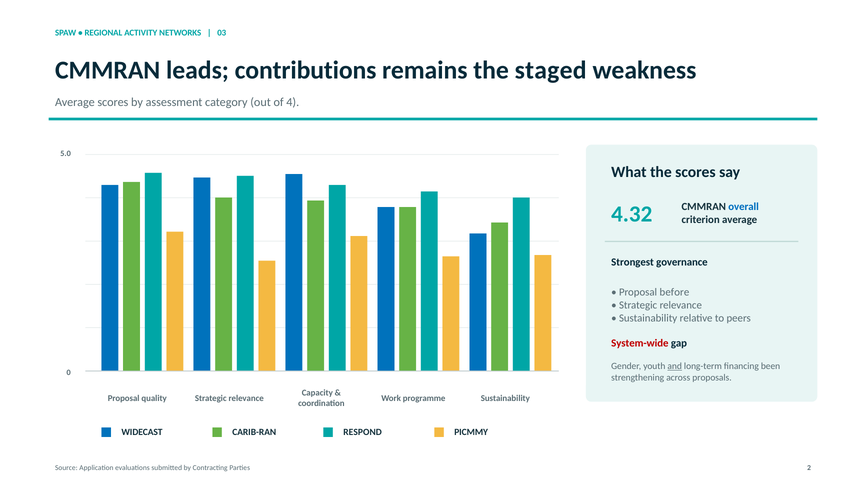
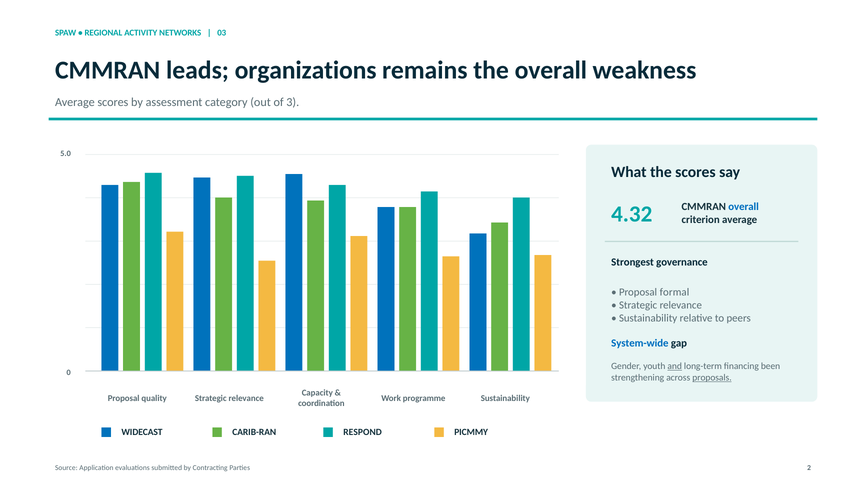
contributions: contributions -> organizations
the staged: staged -> overall
4: 4 -> 3
before: before -> formal
System-wide colour: red -> blue
proposals underline: none -> present
